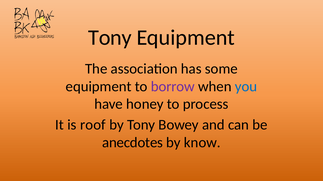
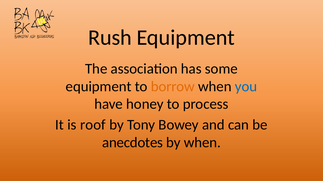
Tony at (110, 38): Tony -> Rush
borrow colour: purple -> orange
by know: know -> when
